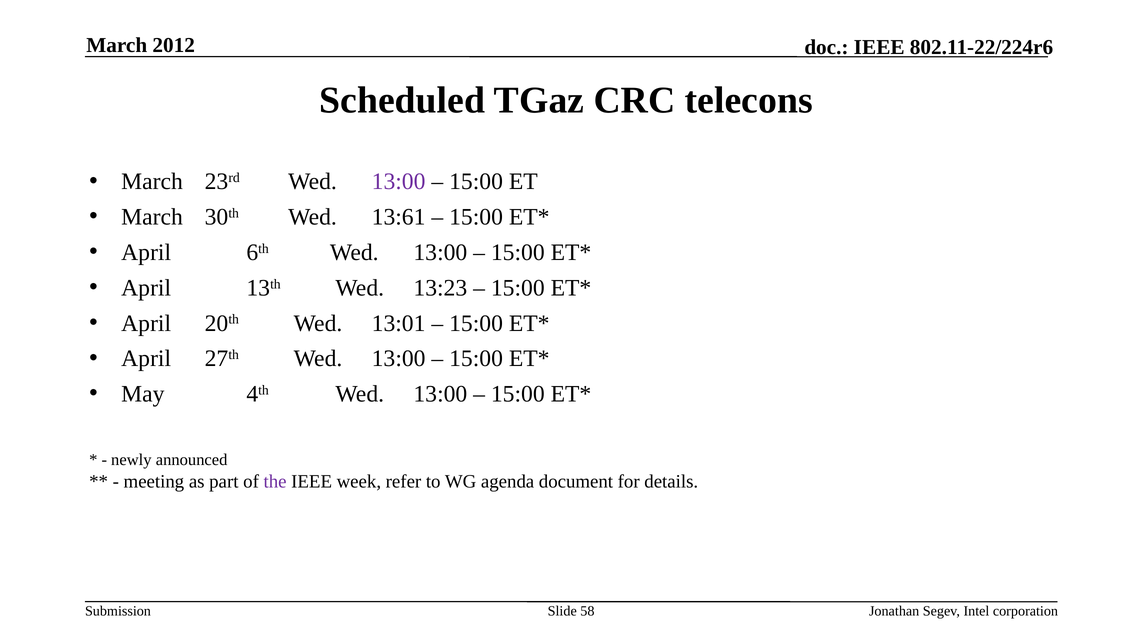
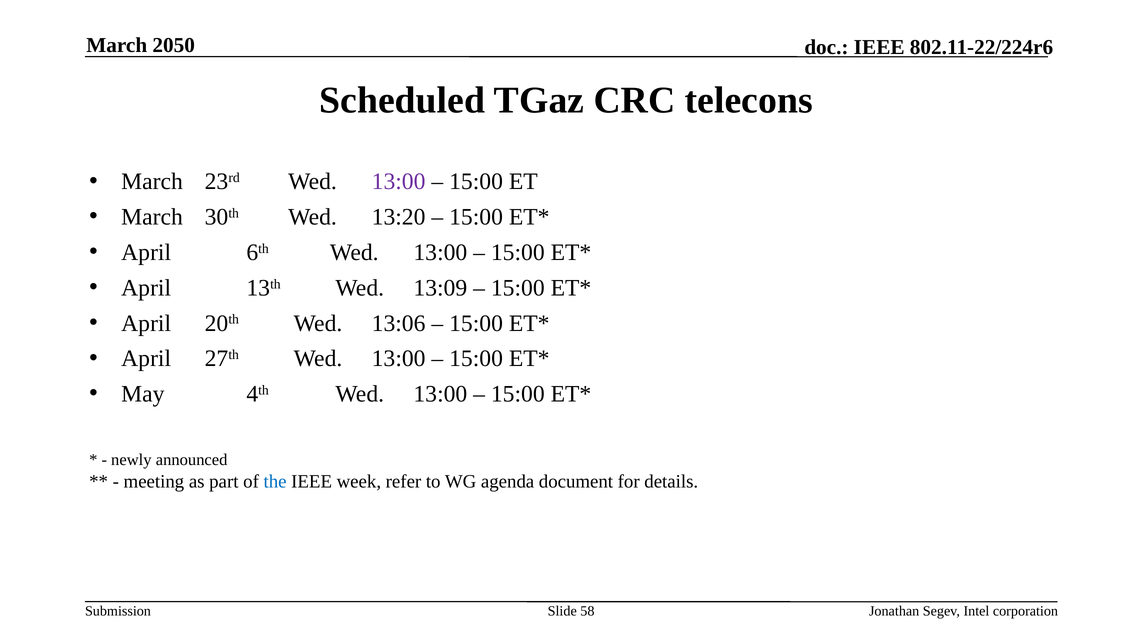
2012: 2012 -> 2050
13:61: 13:61 -> 13:20
13:23: 13:23 -> 13:09
13:01: 13:01 -> 13:06
the colour: purple -> blue
